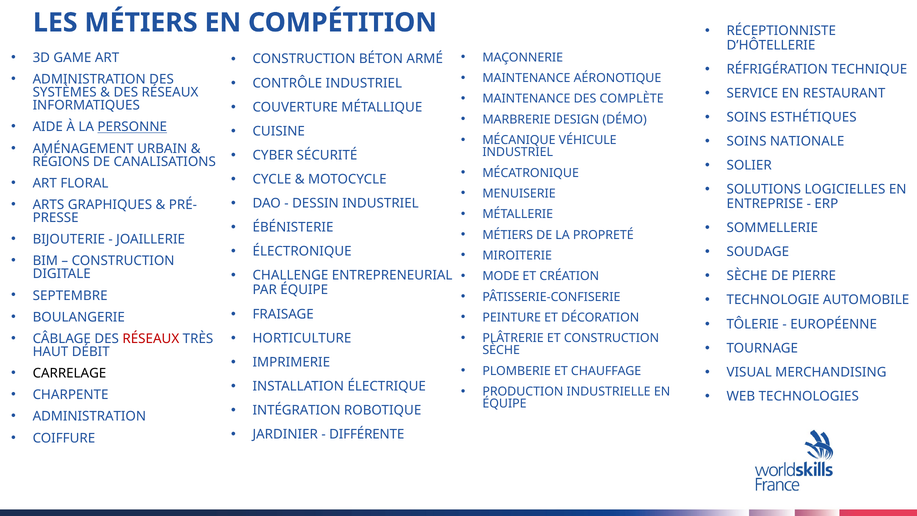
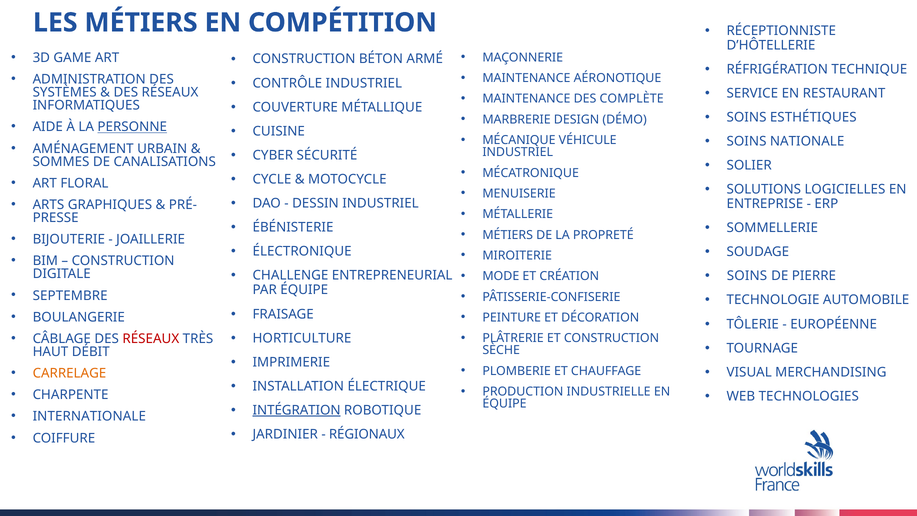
RÉGIONS: RÉGIONS -> SOMMES
SÈCHE at (747, 276): SÈCHE -> SOINS
CARRELAGE colour: black -> orange
INTÉGRATION underline: none -> present
ADMINISTRATION at (89, 416): ADMINISTRATION -> INTERNATIONALE
DIFFÉRENTE: DIFFÉRENTE -> RÉGIONAUX
